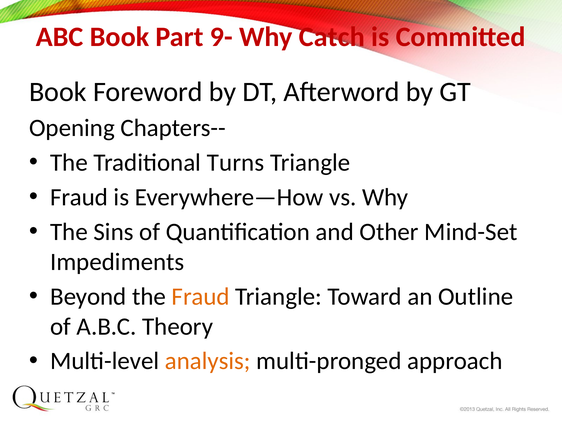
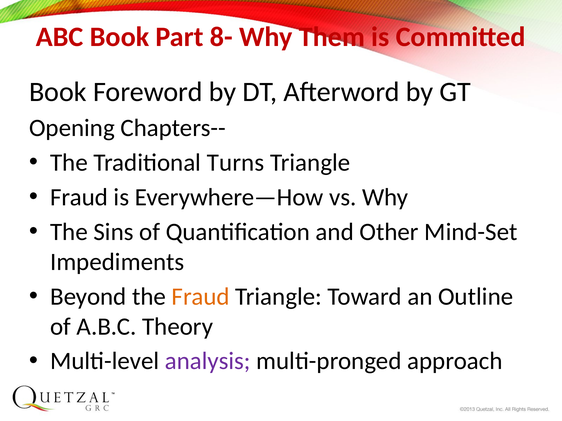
9-: 9- -> 8-
Catch: Catch -> Them
analysis colour: orange -> purple
